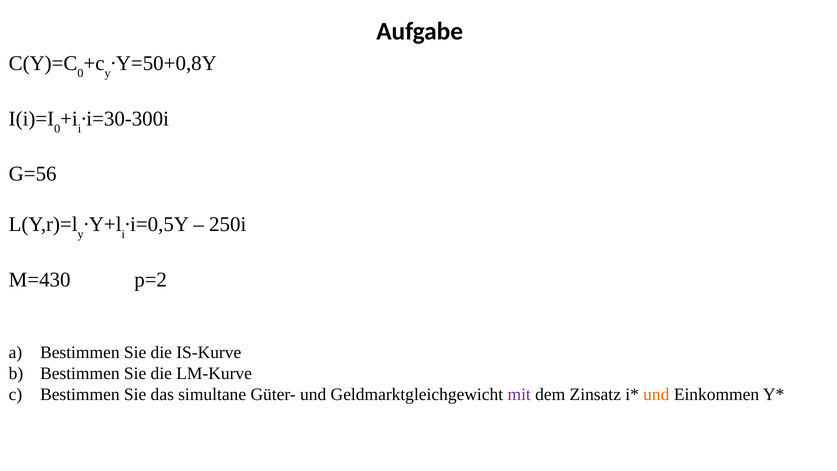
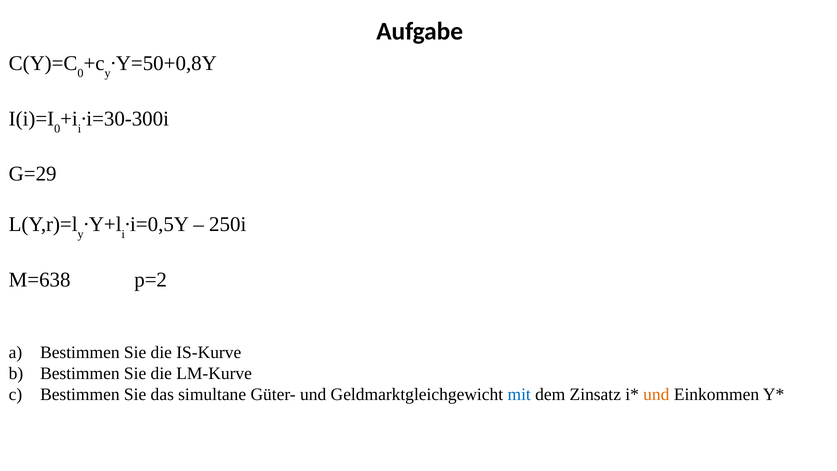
G=56: G=56 -> G=29
M=430: M=430 -> M=638
mit colour: purple -> blue
